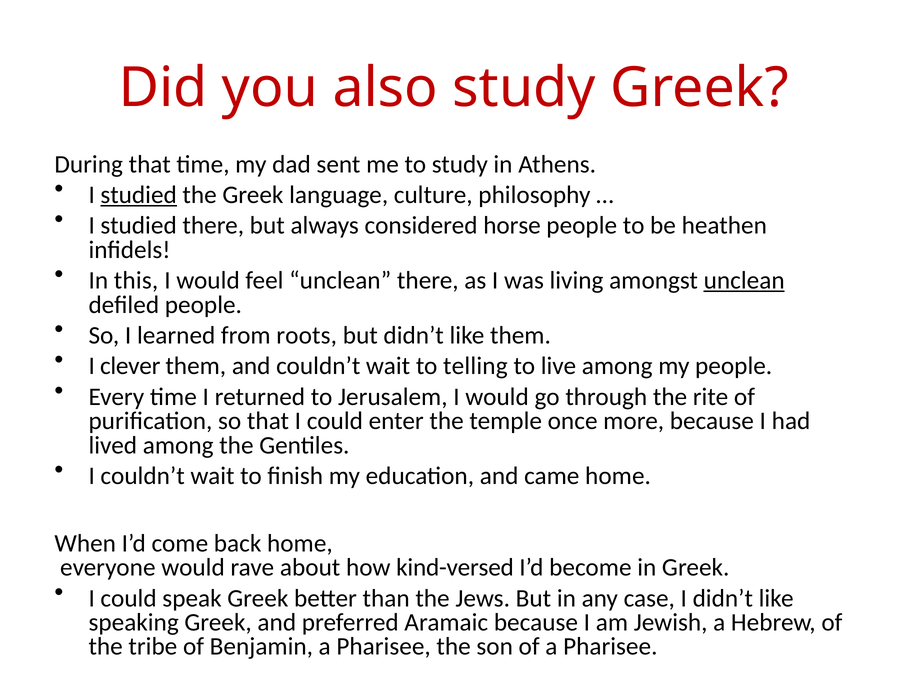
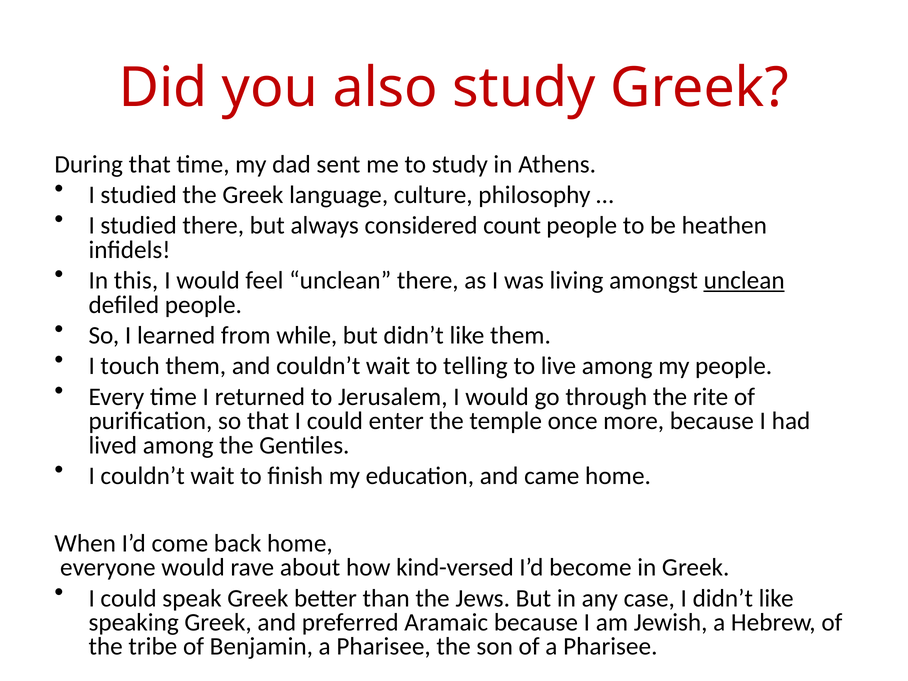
studied at (139, 195) underline: present -> none
horse: horse -> count
roots: roots -> while
clever: clever -> touch
